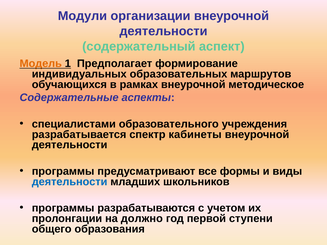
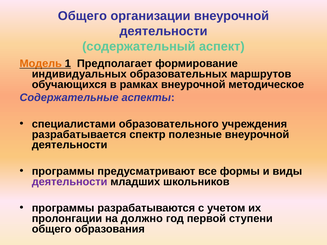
Модули at (82, 16): Модули -> Общего
кабинеты: кабинеты -> полезные
деятельности at (70, 182) colour: blue -> purple
